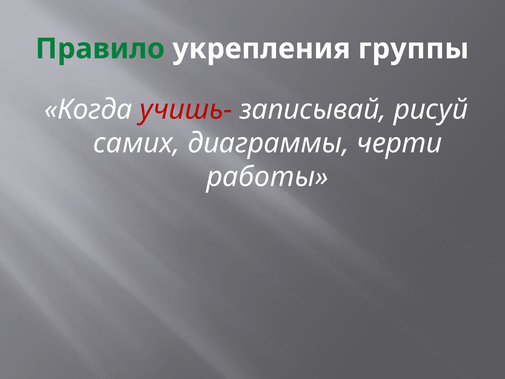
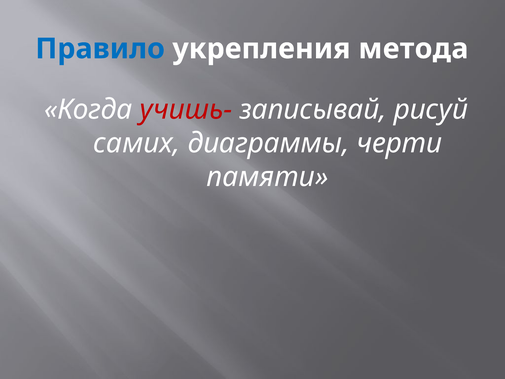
Правило colour: green -> blue
группы: группы -> метода
работы: работы -> памяти
